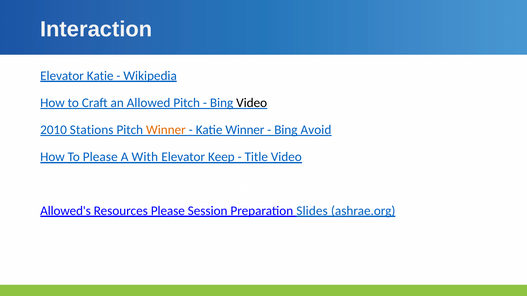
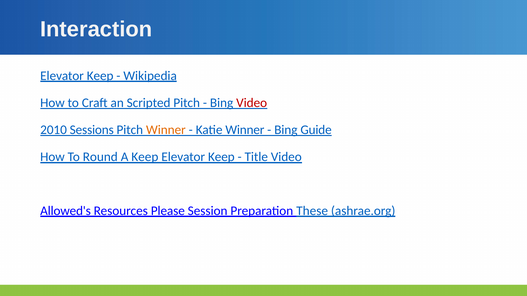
Katie at (100, 76): Katie -> Keep
Allowed: Allowed -> Scripted
Video at (252, 103) colour: black -> red
Stations: Stations -> Sessions
Avoid: Avoid -> Guide
To Please: Please -> Round
A With: With -> Keep
Slides: Slides -> These
